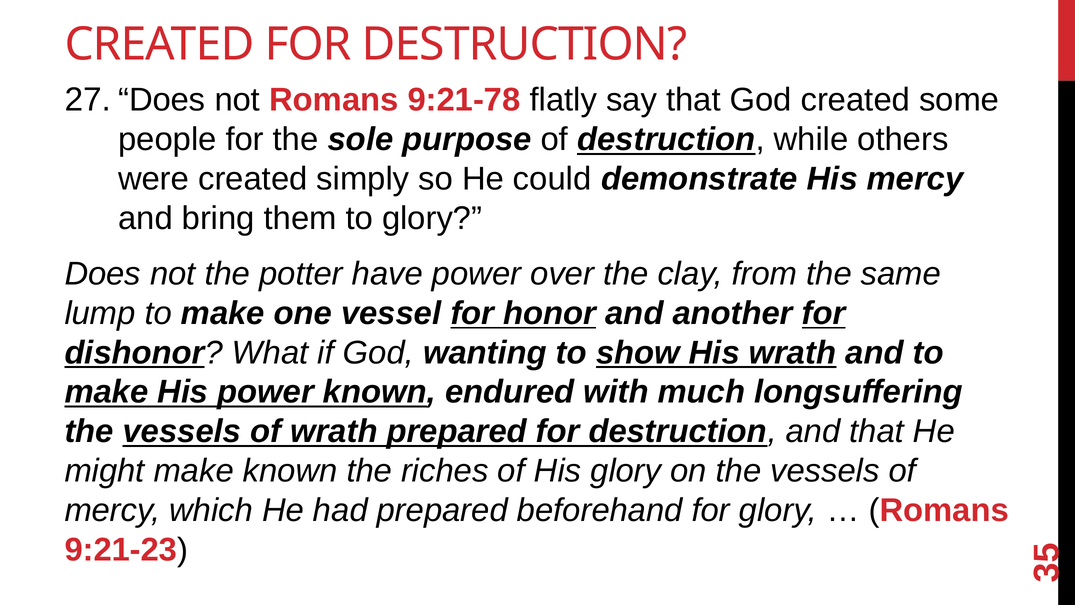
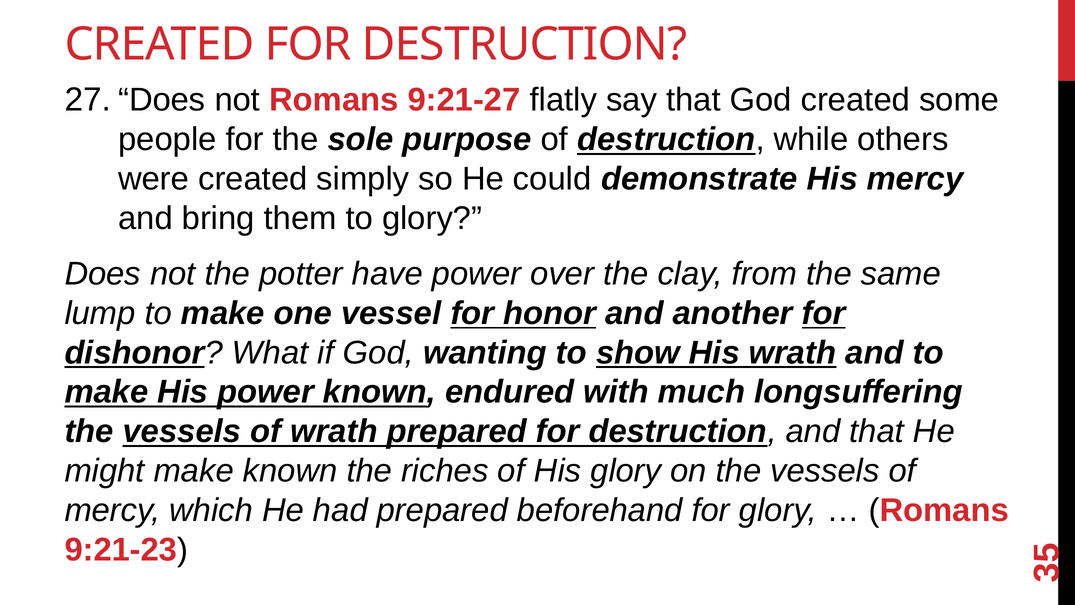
9:21-78: 9:21-78 -> 9:21-27
